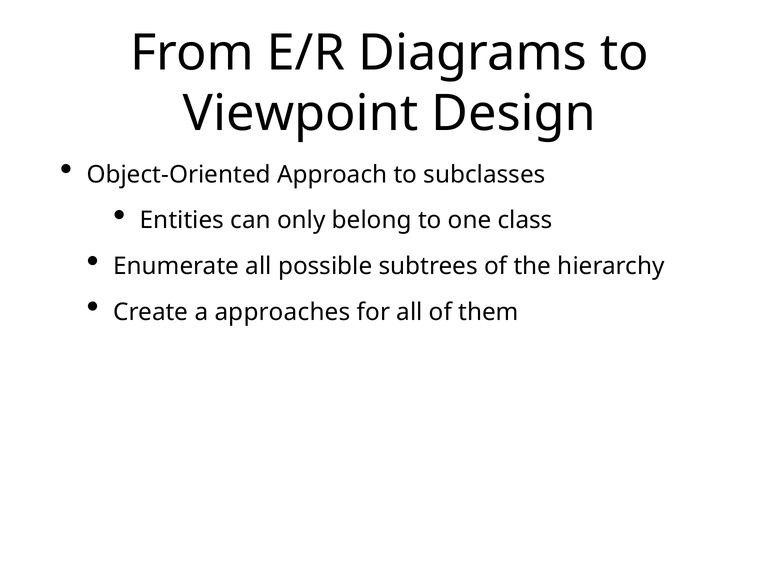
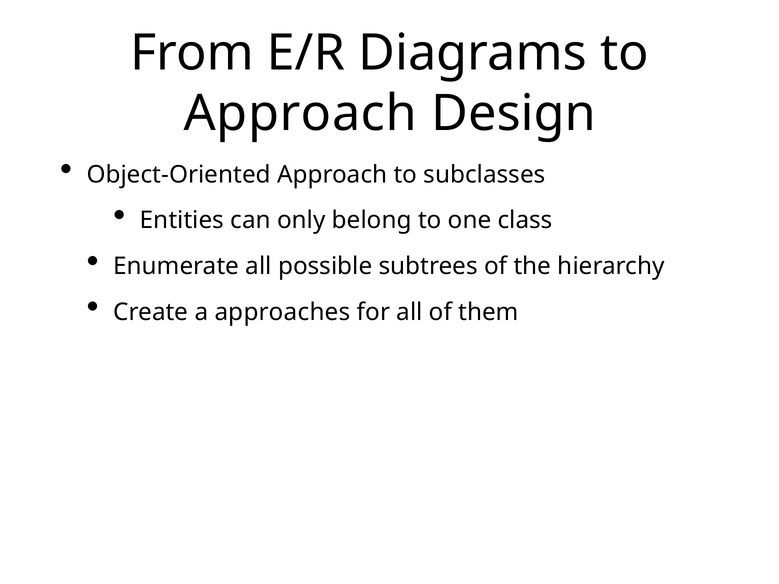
Viewpoint at (301, 114): Viewpoint -> Approach
